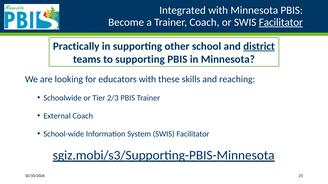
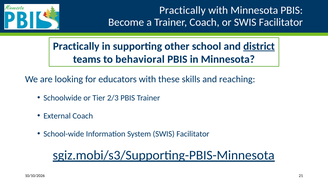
Integrated at (183, 10): Integrated -> Practically
Facilitator at (281, 22) underline: present -> none
to supporting: supporting -> behavioral
